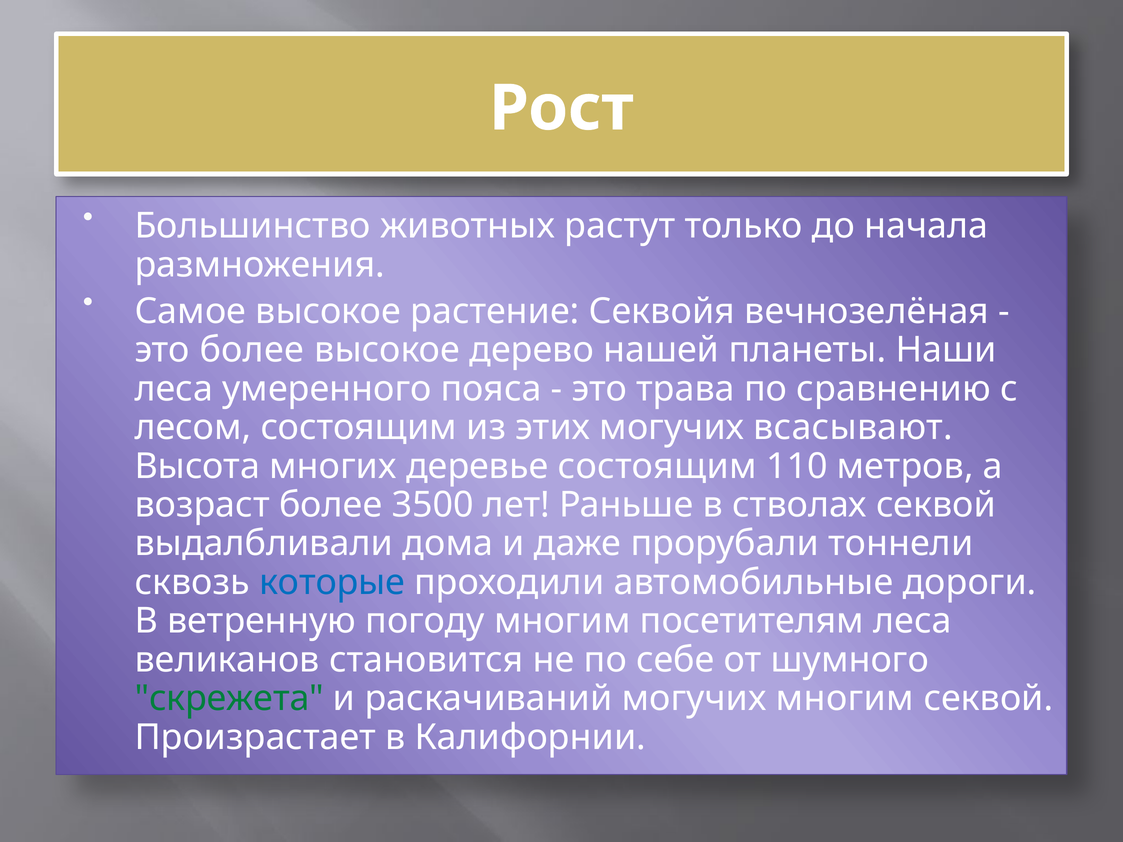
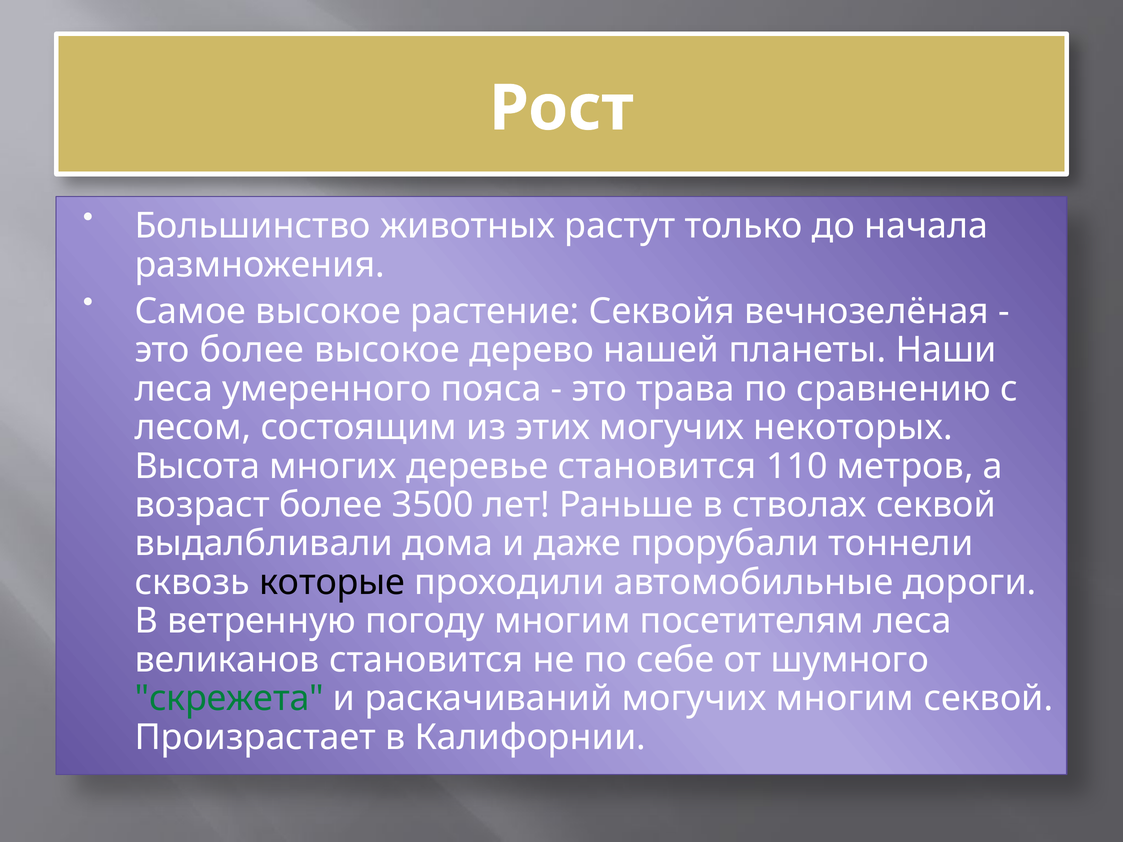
всасывают: всасывают -> некоторых
деревье состоящим: состоящим -> становится
которые colour: blue -> black
